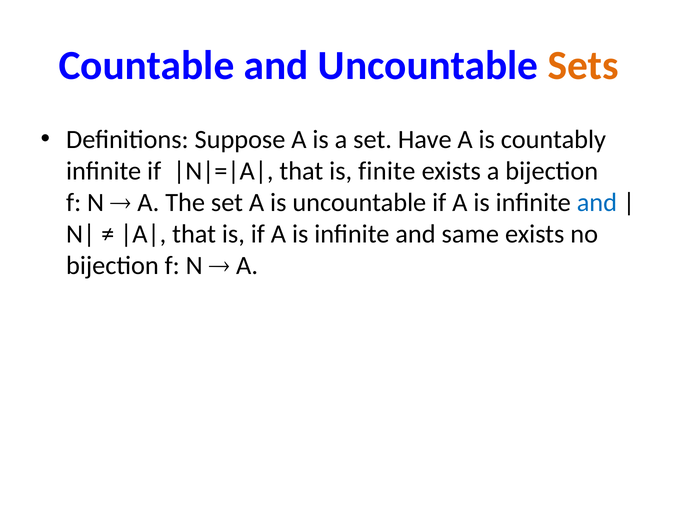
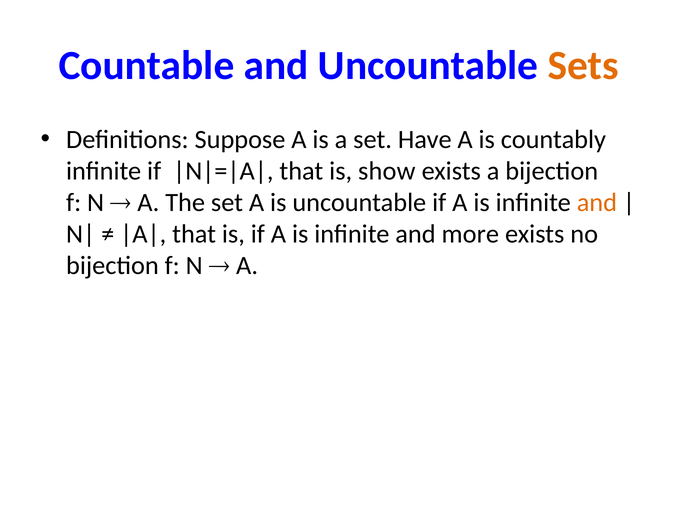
finite: finite -> show
and at (597, 203) colour: blue -> orange
same: same -> more
